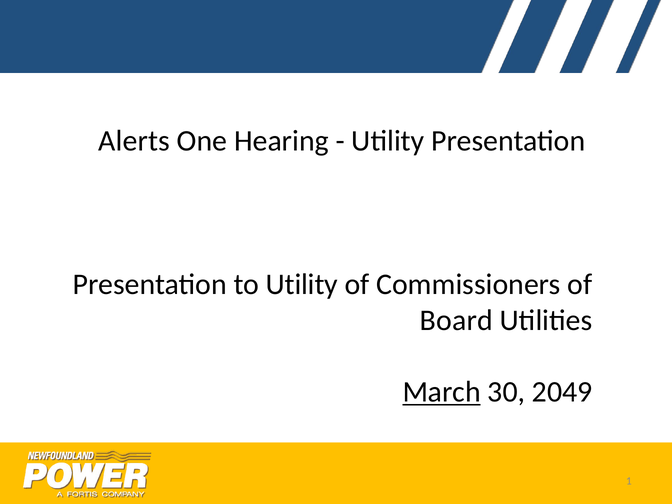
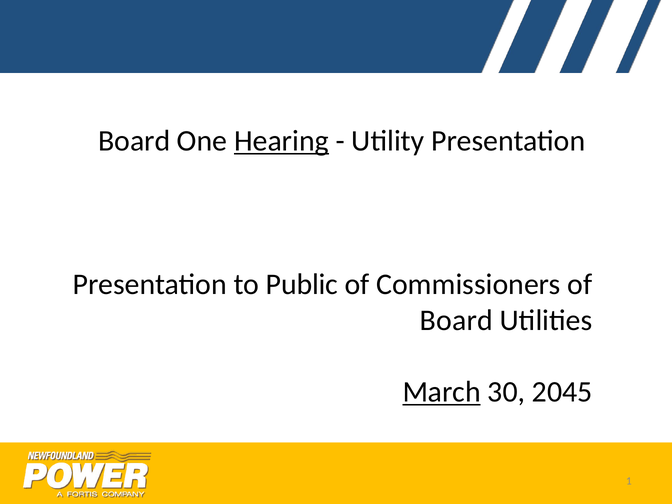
Alerts at (134, 141): Alerts -> Board
Hearing underline: none -> present
to Utility: Utility -> Public
2049: 2049 -> 2045
